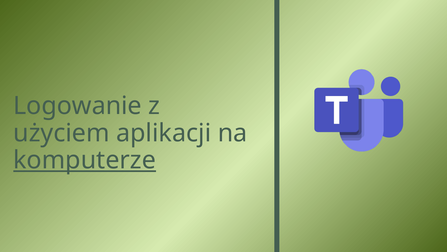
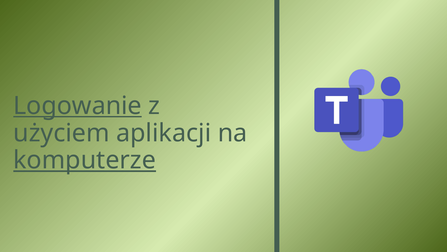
Logowanie underline: none -> present
